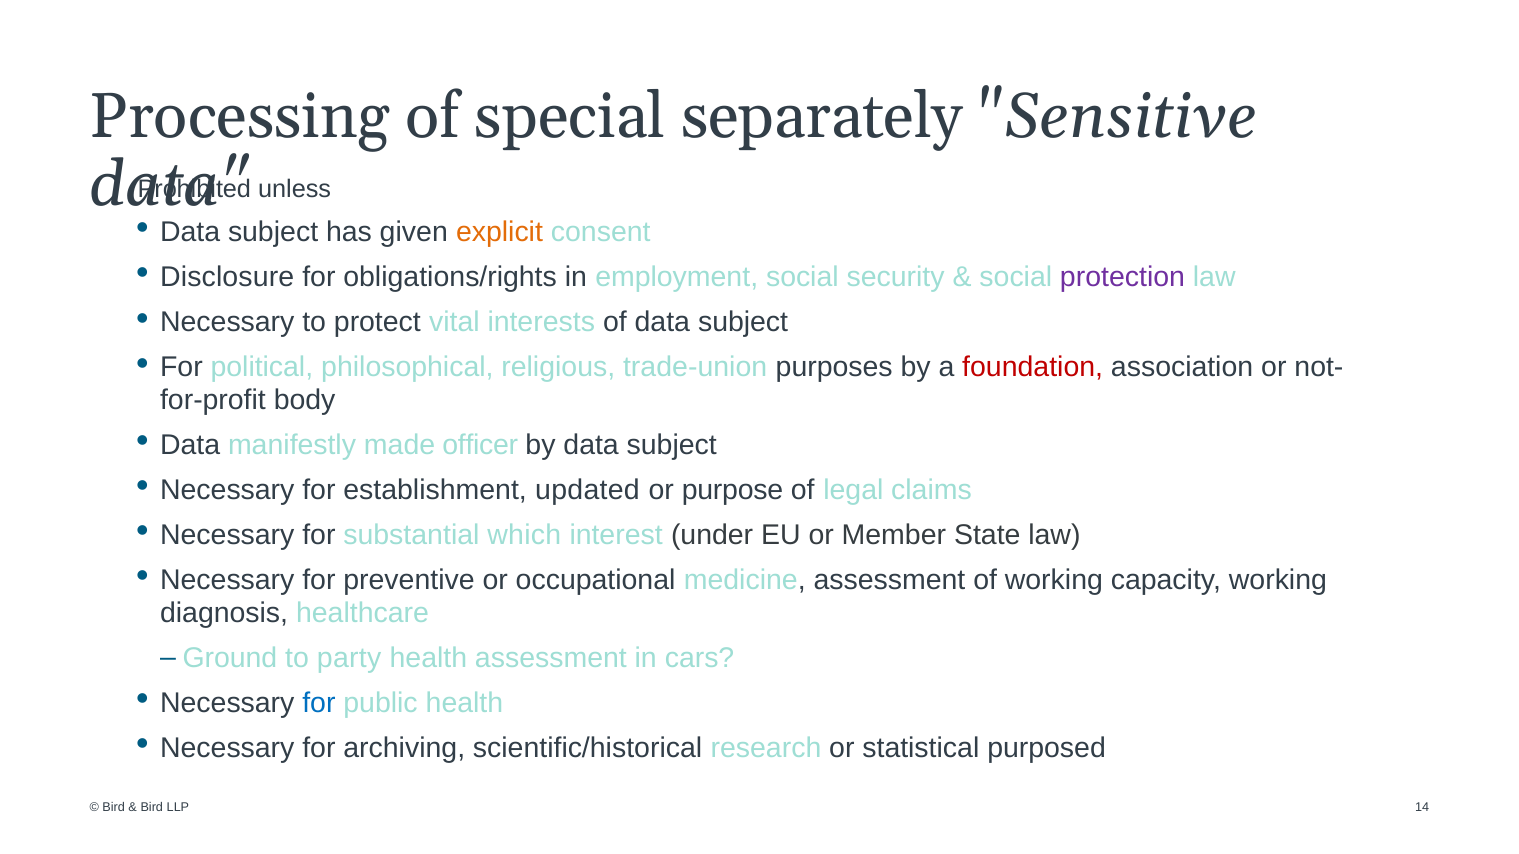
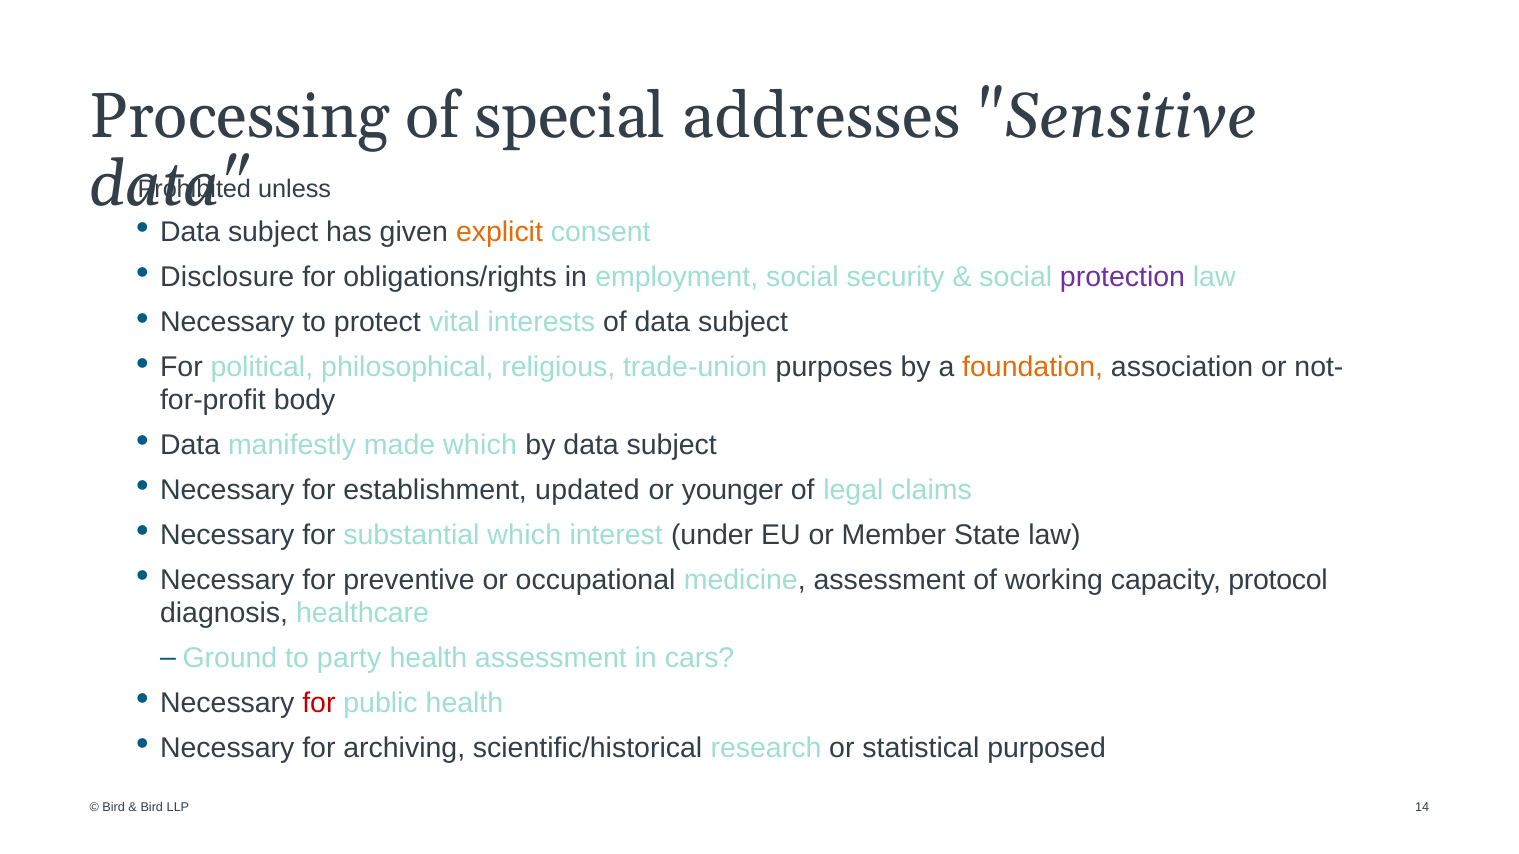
separately: separately -> addresses
foundation colour: red -> orange
made officer: officer -> which
purpose: purpose -> younger
capacity working: working -> protocol
for at (319, 703) colour: blue -> red
